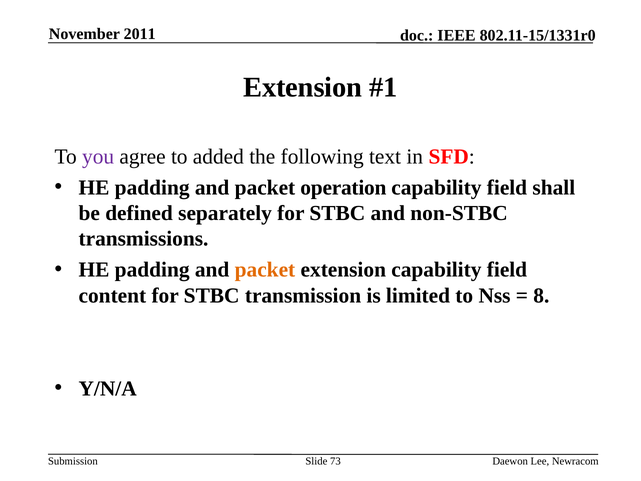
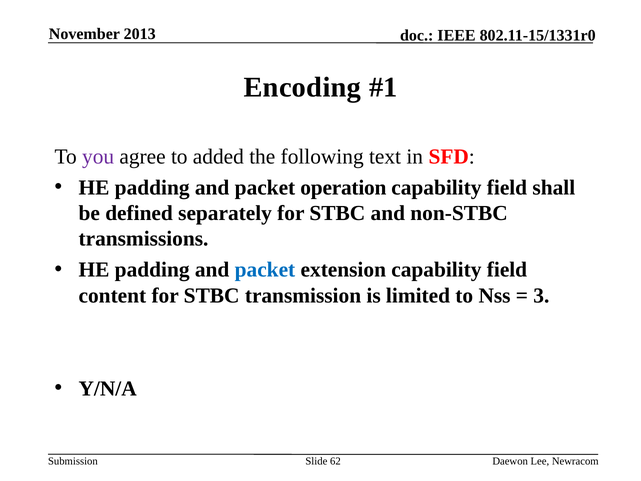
2011: 2011 -> 2013
Extension at (303, 87): Extension -> Encoding
packet at (265, 270) colour: orange -> blue
8: 8 -> 3
73: 73 -> 62
